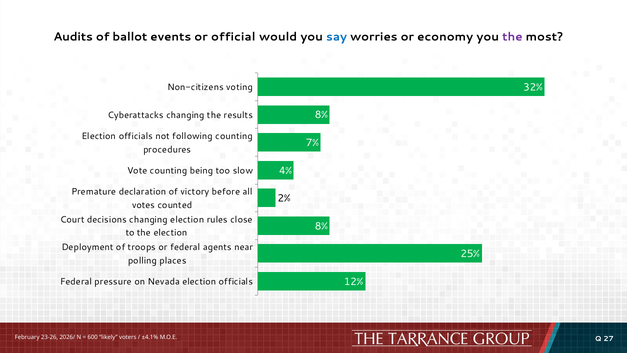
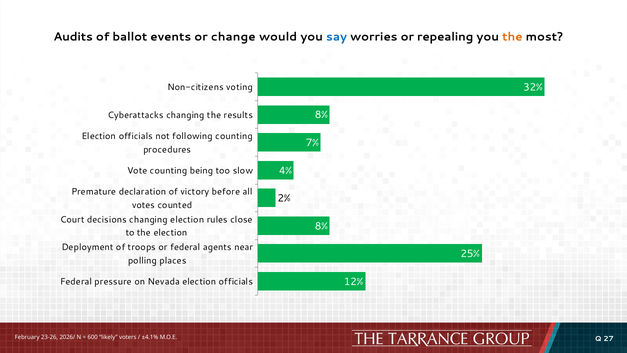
official: official -> change
economy: economy -> repealing
the at (512, 37) colour: purple -> orange
